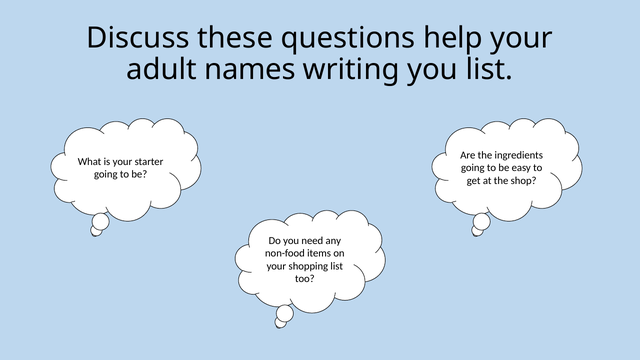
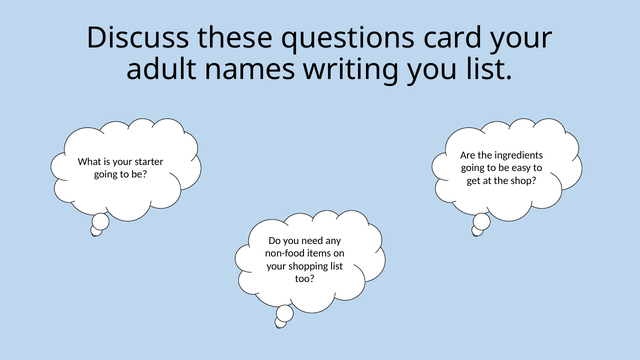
help: help -> card
